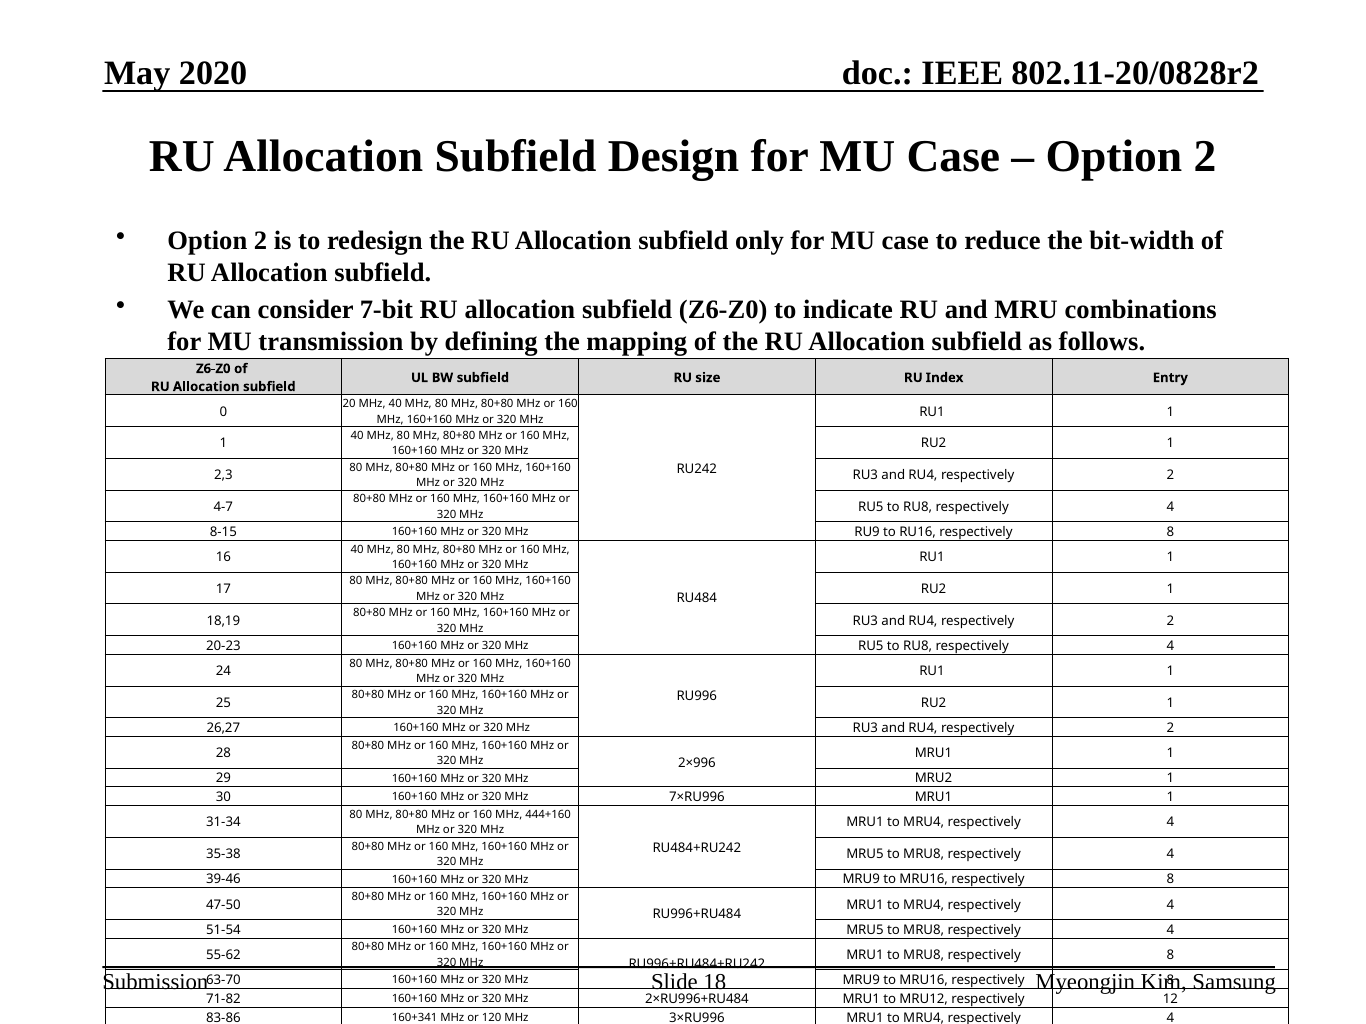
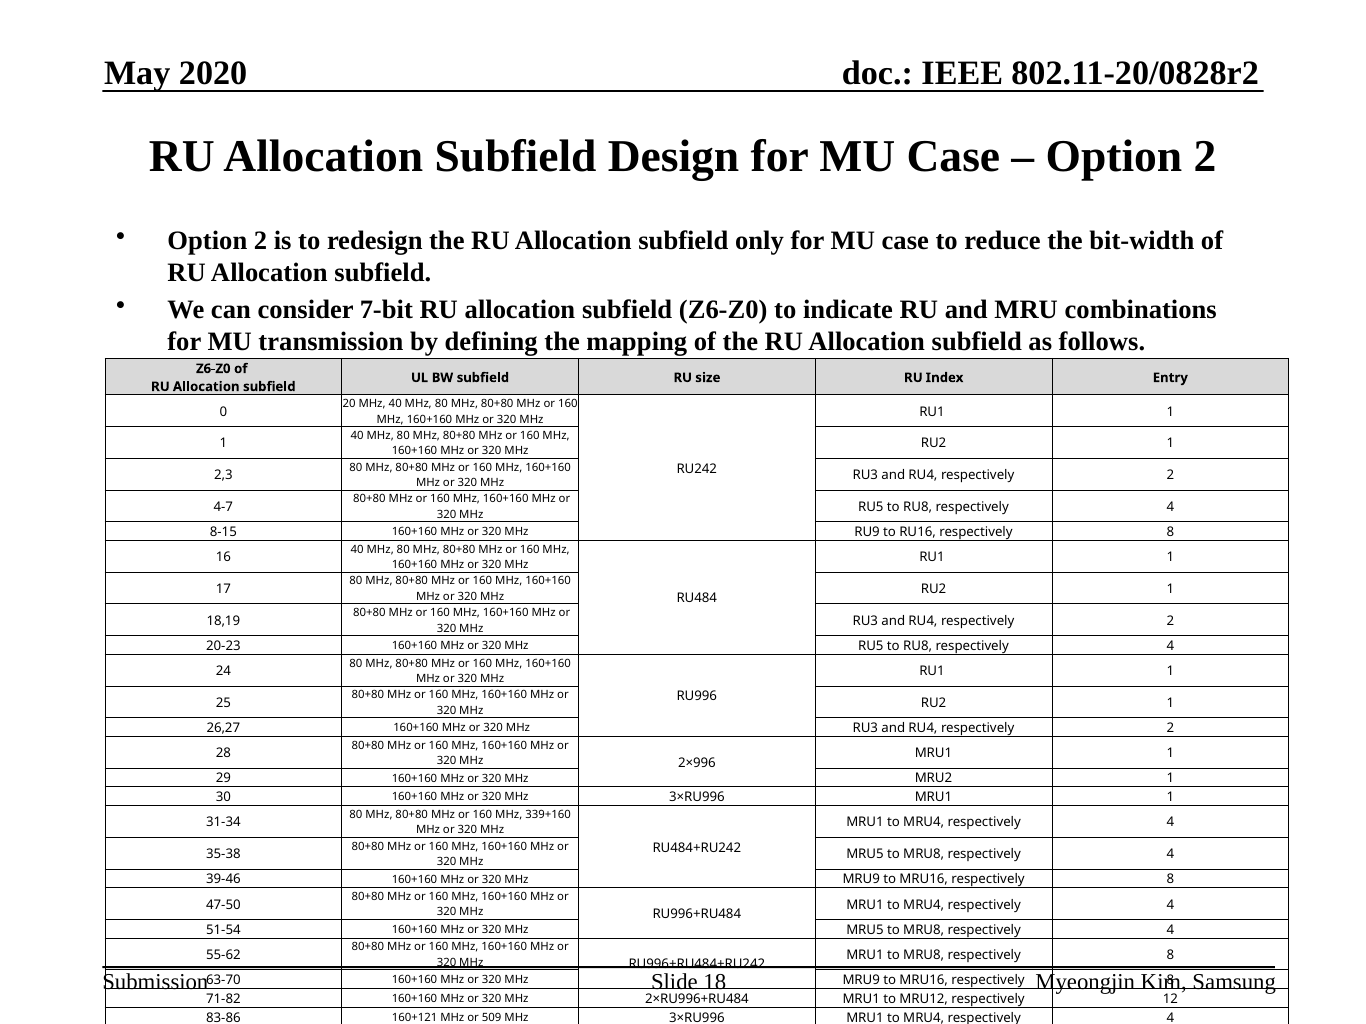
320 MHz 7×RU996: 7×RU996 -> 3×RU996
444+160: 444+160 -> 339+160
160+341: 160+341 -> 160+121
120: 120 -> 509
